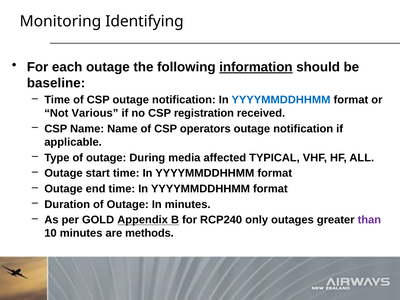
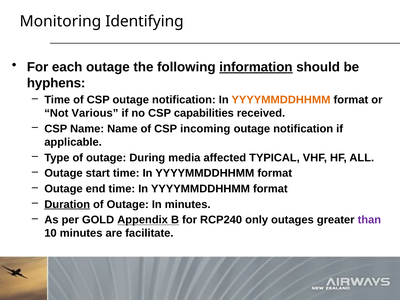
baseline: baseline -> hyphens
YYYYMMDDHHMM at (281, 100) colour: blue -> orange
registration: registration -> capabilities
operators: operators -> incoming
Duration underline: none -> present
methods: methods -> facilitate
